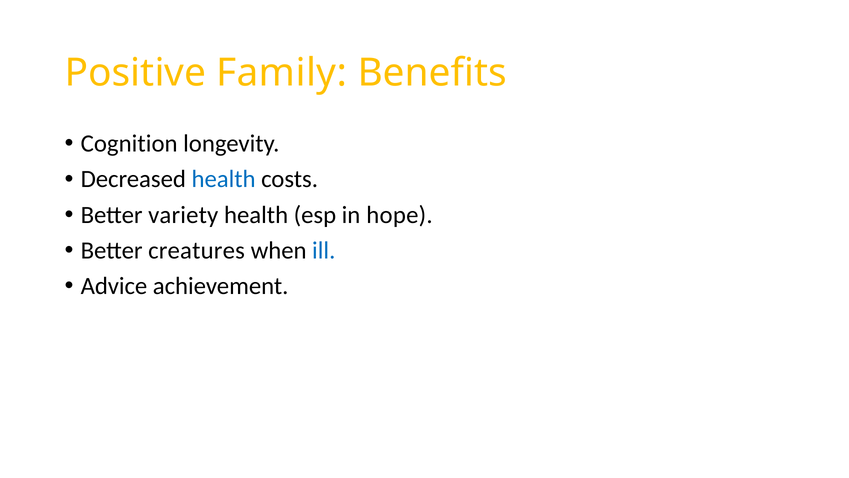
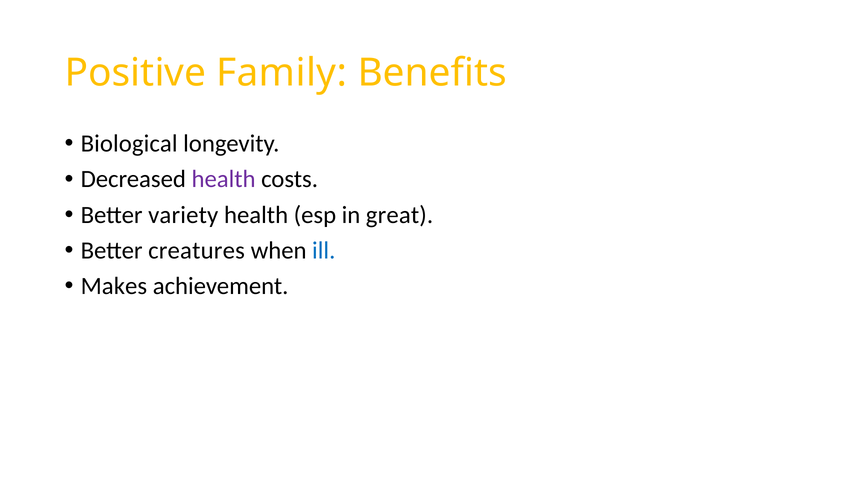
Cognition: Cognition -> Biological
health at (224, 179) colour: blue -> purple
hope: hope -> great
Advice: Advice -> Makes
